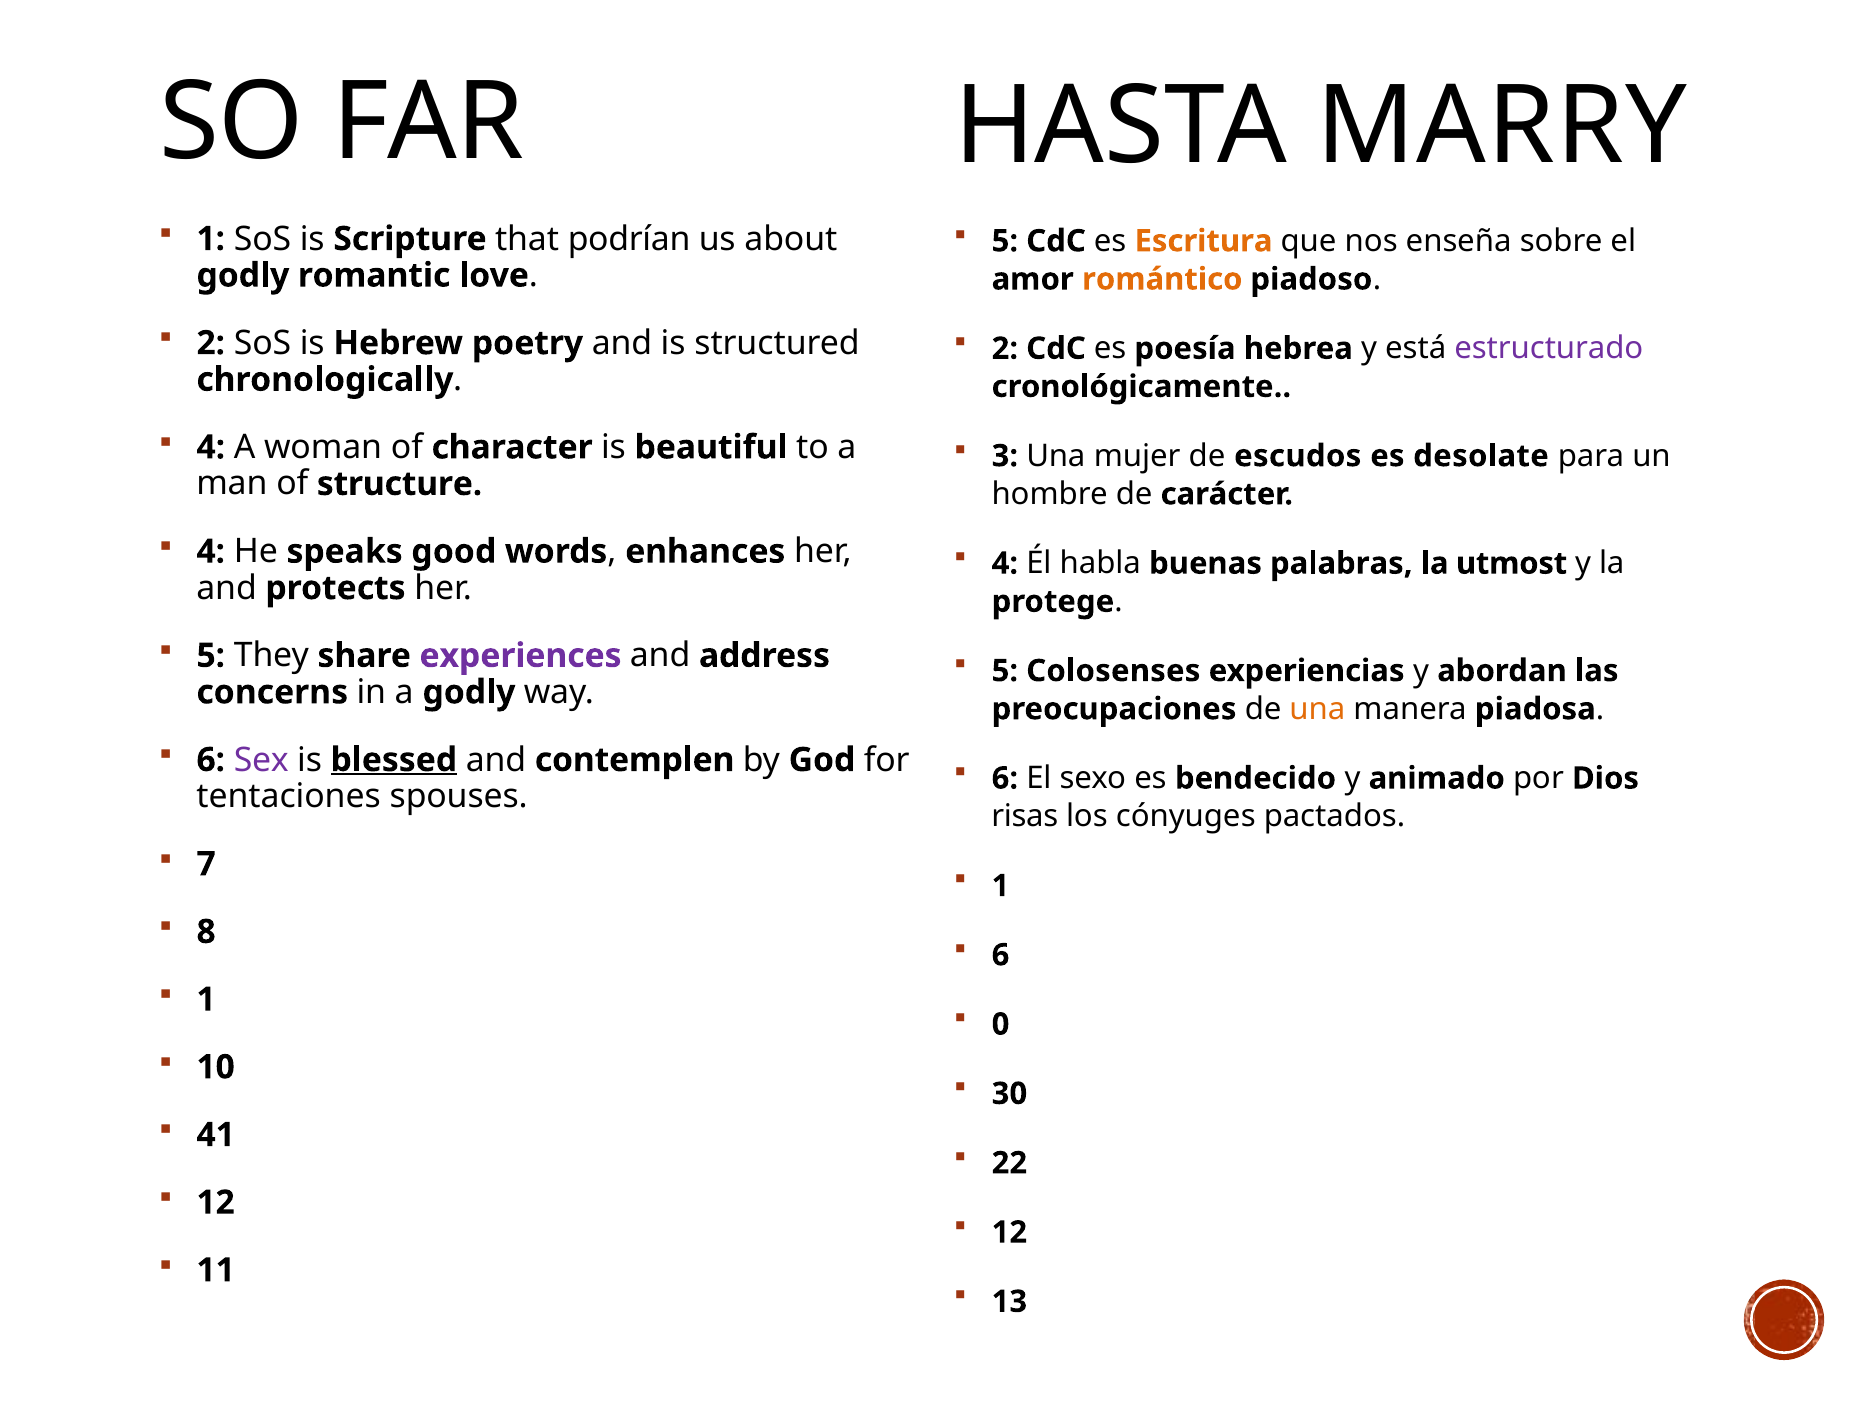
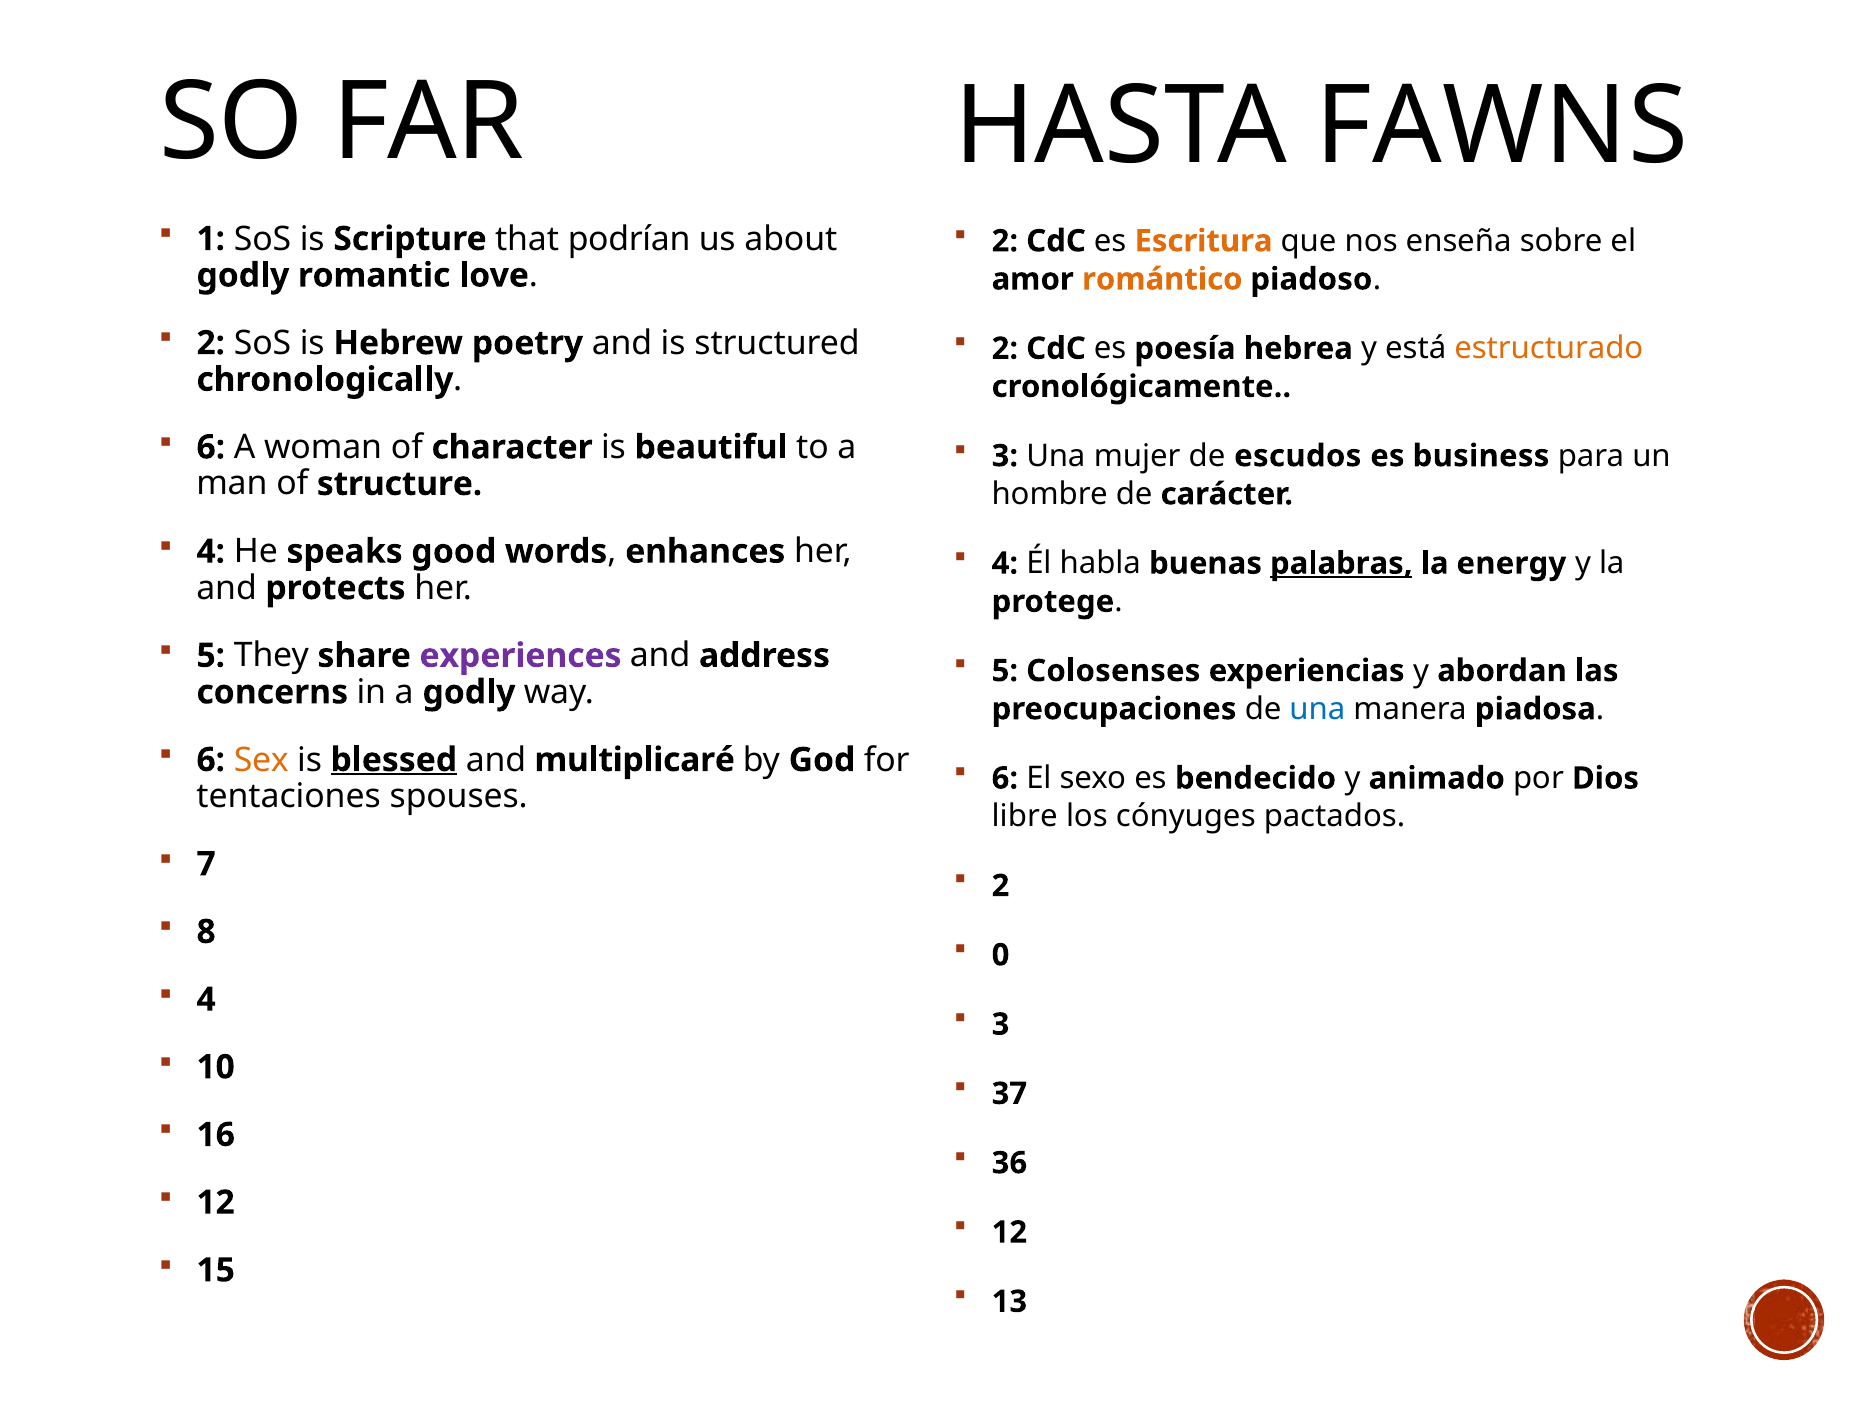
MARRY: MARRY -> FAWNS
5 at (1005, 241): 5 -> 2
estructurado colour: purple -> orange
4 at (211, 447): 4 -> 6
desolate: desolate -> business
palabras underline: none -> present
utmost: utmost -> energy
una at (1317, 709) colour: orange -> blue
Sex colour: purple -> orange
contemplen: contemplen -> multiplicaré
risas: risas -> libre
1 at (1001, 886): 1 -> 2
6 at (1001, 955): 6 -> 0
1 at (206, 1000): 1 -> 4
0 at (1001, 1025): 0 -> 3
30: 30 -> 37
41: 41 -> 16
22: 22 -> 36
11: 11 -> 15
